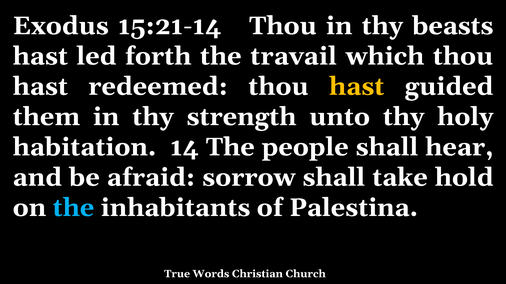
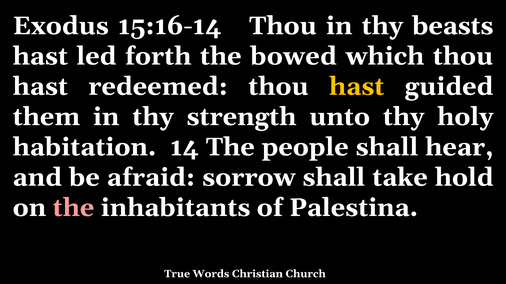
15:21-14: 15:21-14 -> 15:16-14
travail: travail -> bowed
the at (73, 208) colour: light blue -> pink
